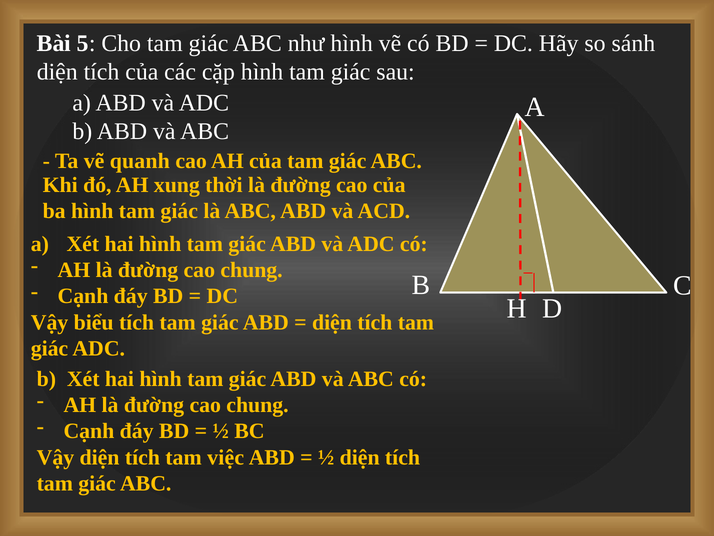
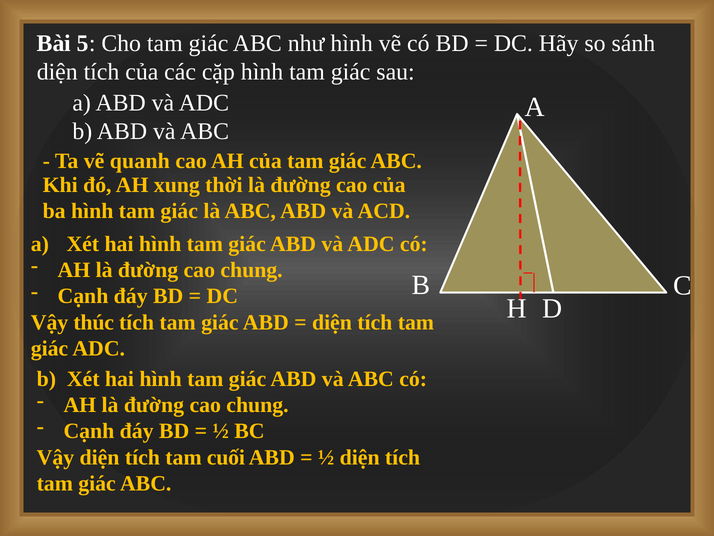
biểu: biểu -> thúc
việc: việc -> cuối
